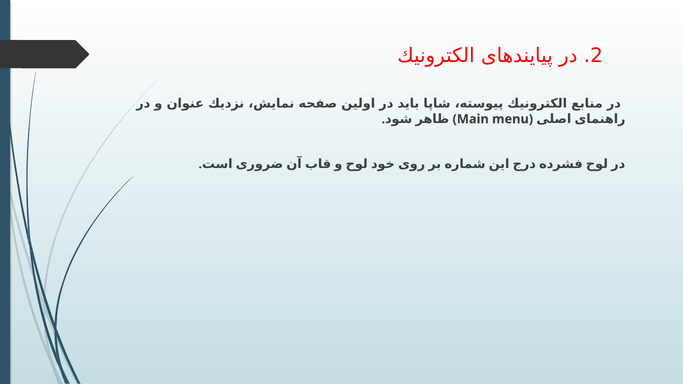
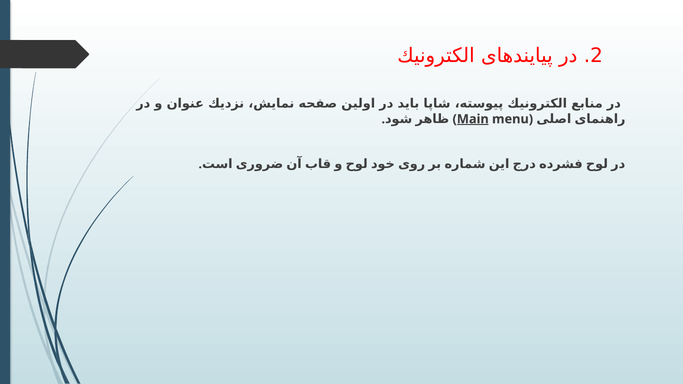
Main underline: none -> present
